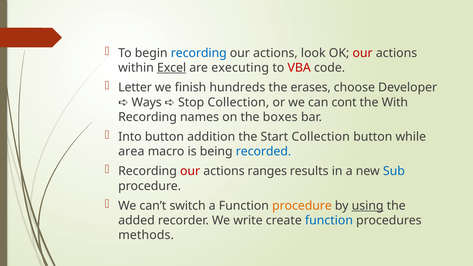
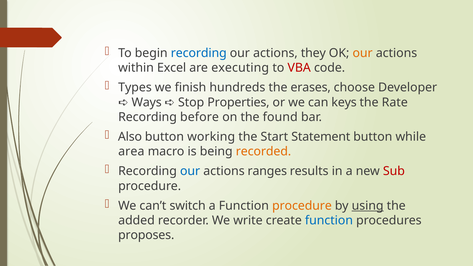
look: look -> they
our at (363, 53) colour: red -> orange
Excel underline: present -> none
Letter: Letter -> Types
cont: cont -> keys
With: With -> Rate
Stop Collection: Collection -> Properties
names: names -> before
boxes: boxes -> found
Into: Into -> Also
addition: addition -> working
Start Collection: Collection -> Statement
recorded colour: blue -> orange
our at (190, 171) colour: red -> blue
Sub colour: blue -> red
methods: methods -> proposes
